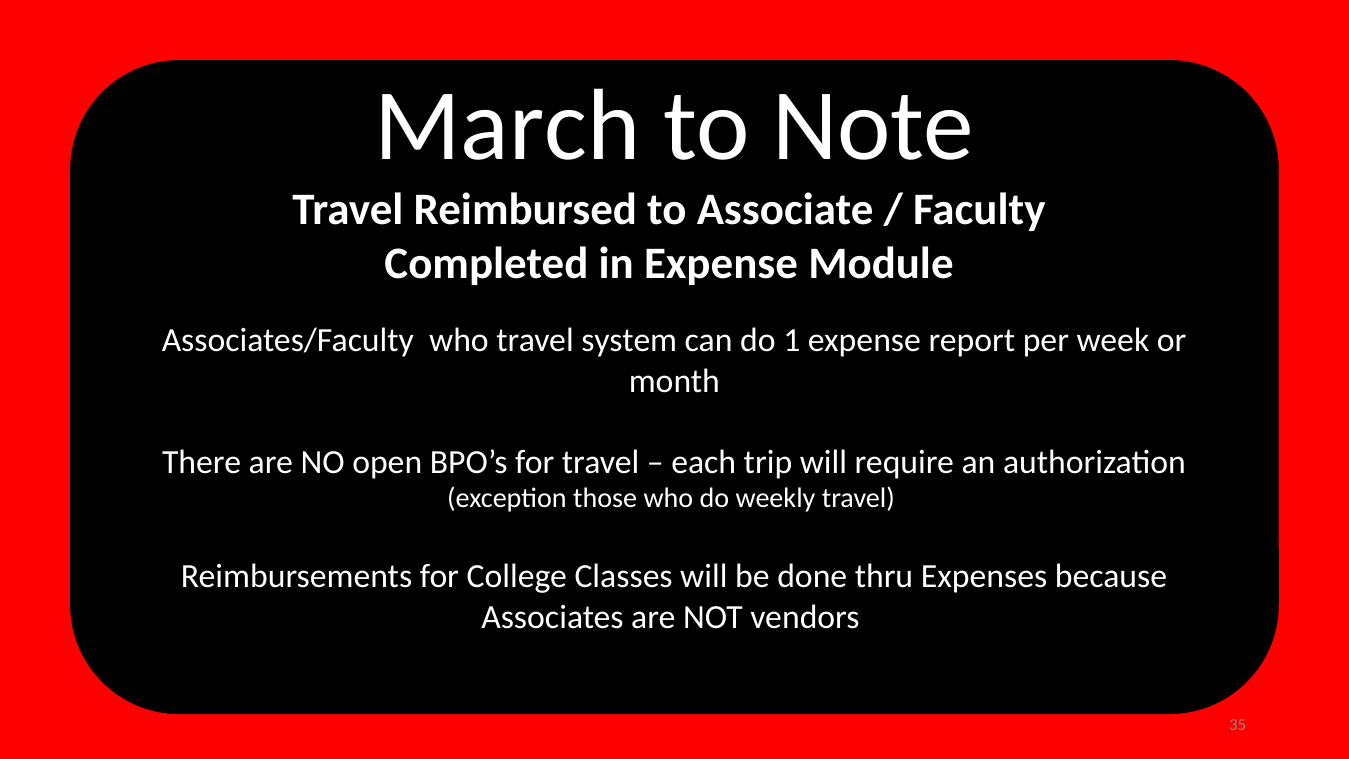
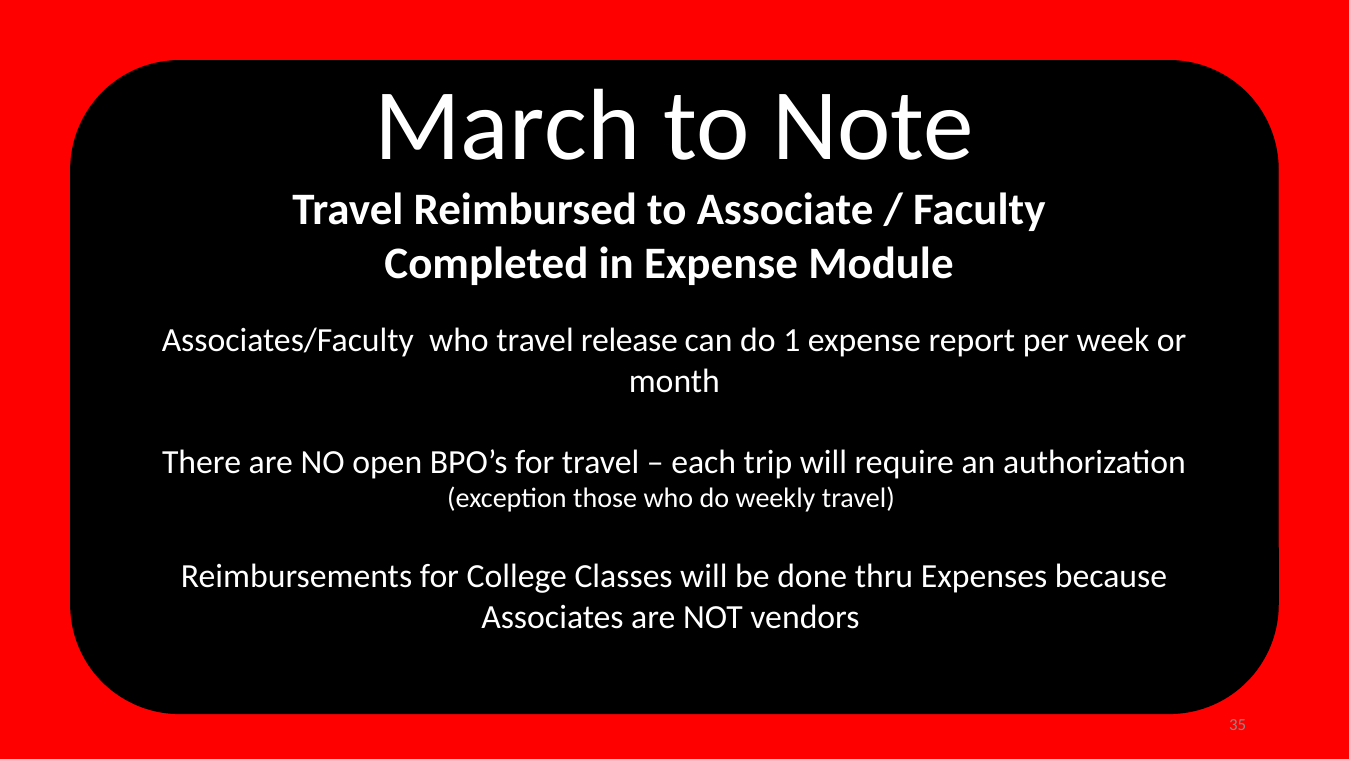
system: system -> release
